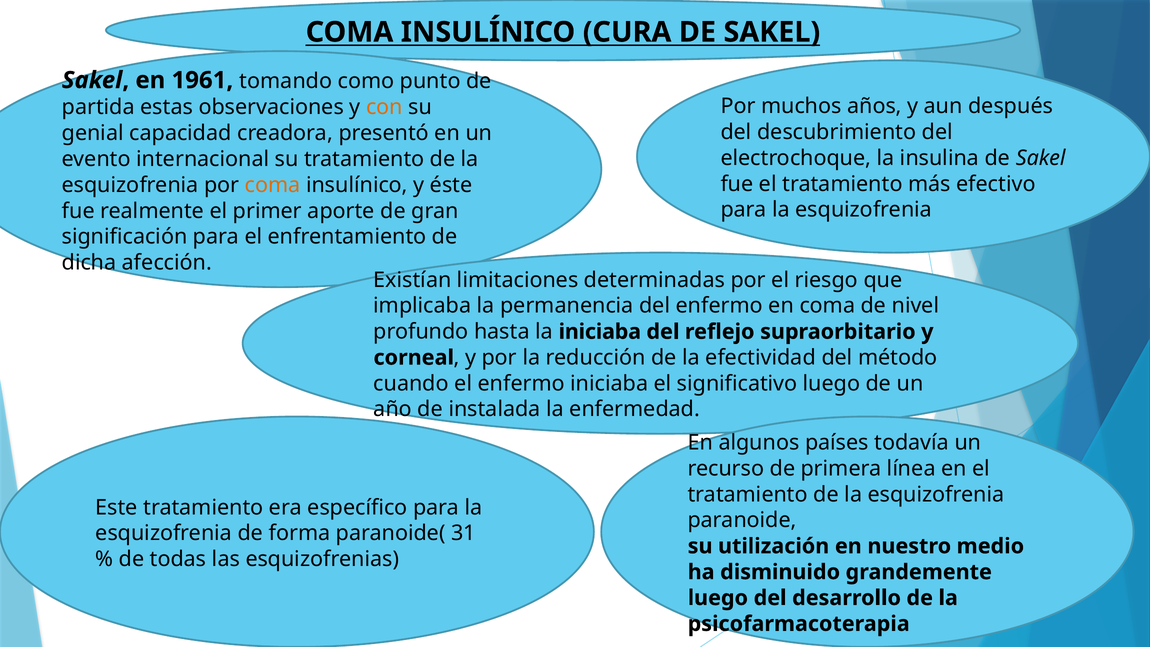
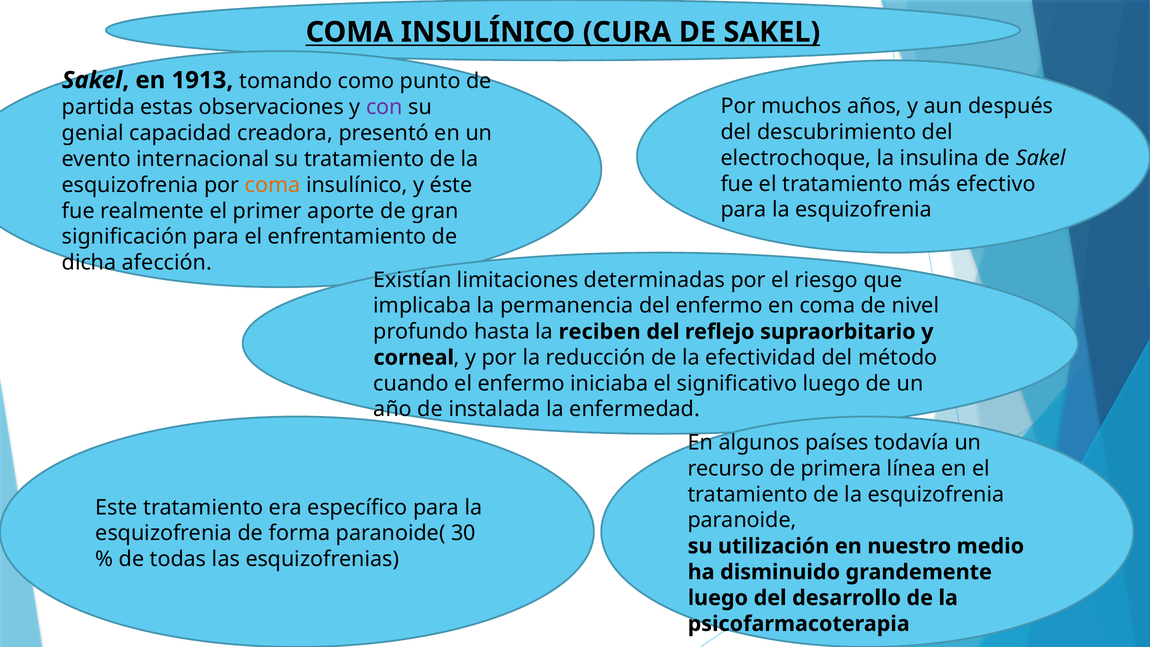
1961: 1961 -> 1913
con colour: orange -> purple
la iniciaba: iniciaba -> reciben
31: 31 -> 30
